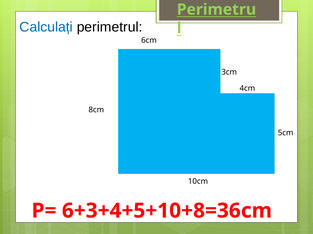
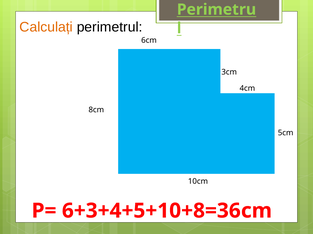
Calculați colour: blue -> orange
